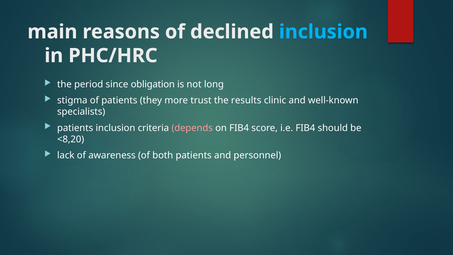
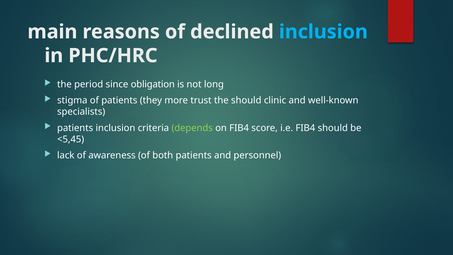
the results: results -> should
depends colour: pink -> light green
<8,20: <8,20 -> <5,45
